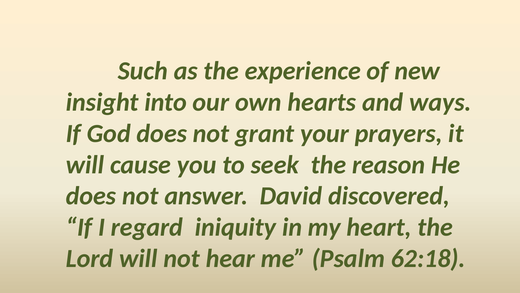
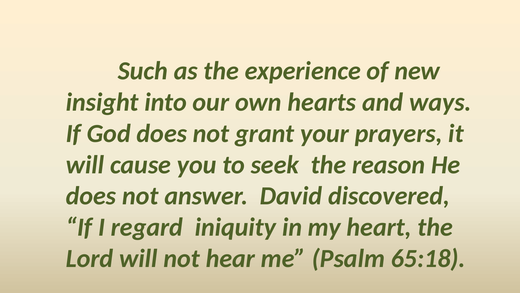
62:18: 62:18 -> 65:18
